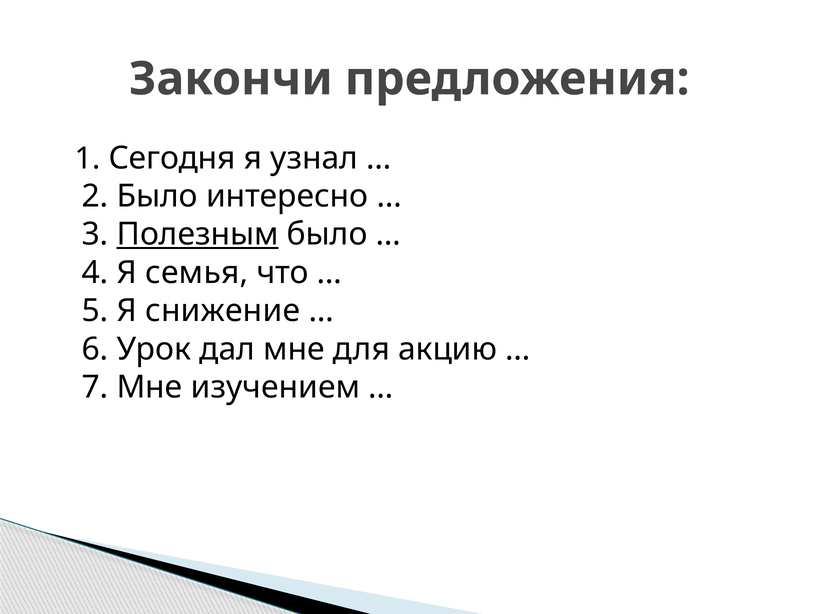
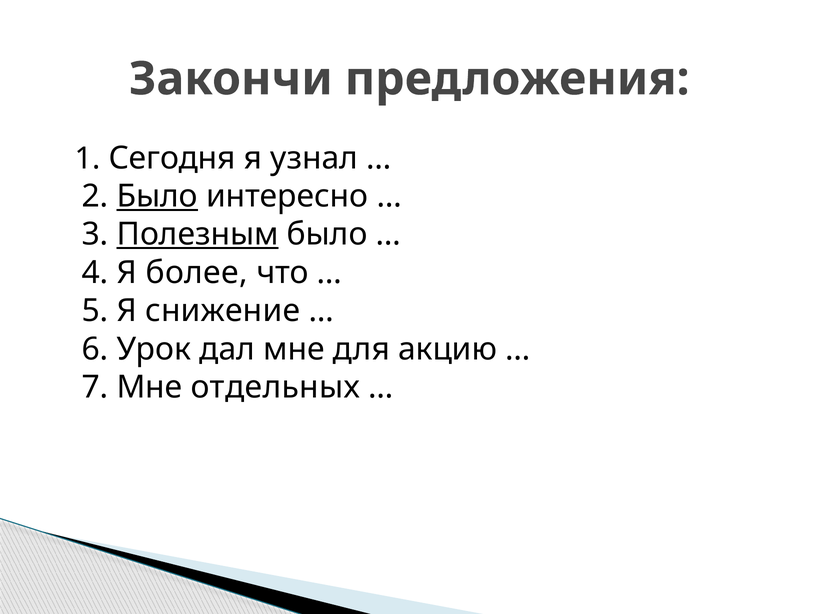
Было at (157, 196) underline: none -> present
семья: семья -> более
изучением: изучением -> отдельных
